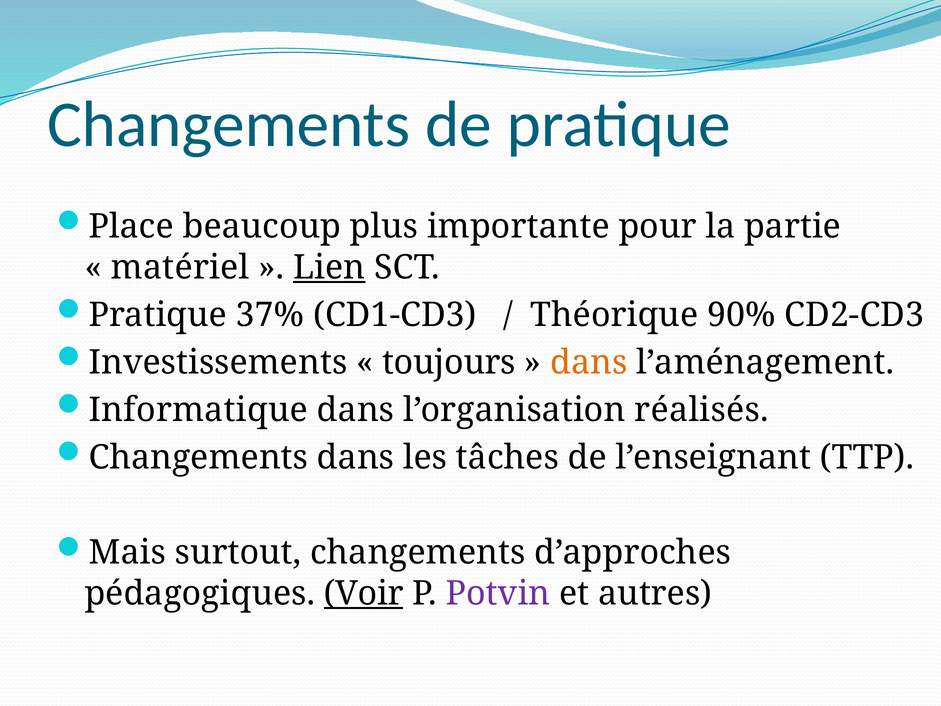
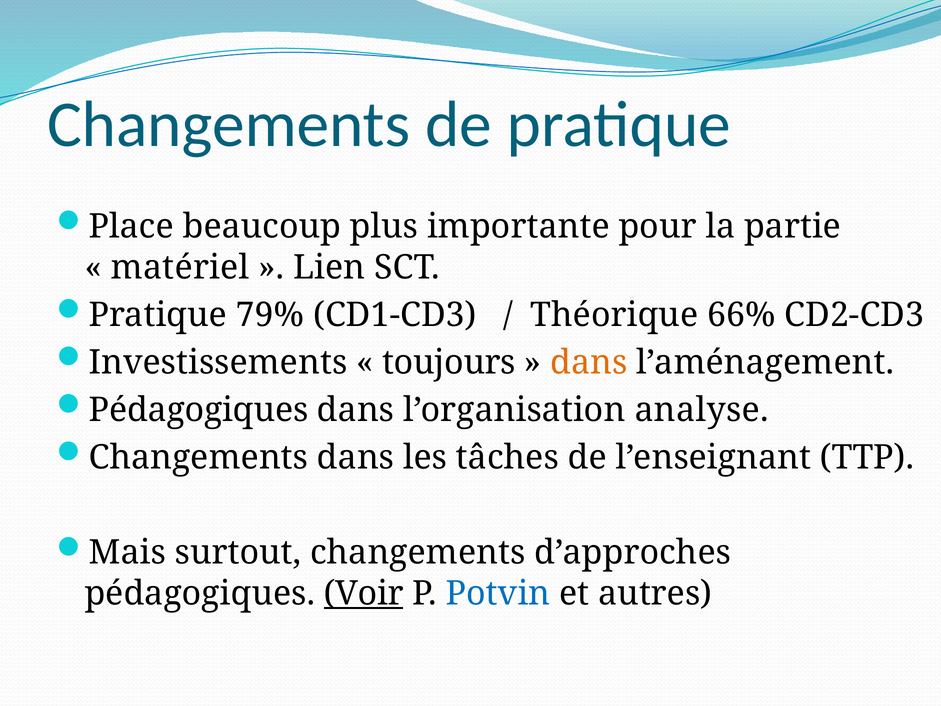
Lien underline: present -> none
37%: 37% -> 79%
90%: 90% -> 66%
Informatique at (198, 410): Informatique -> Pédagogiques
réalisés: réalisés -> analyse
Potvin colour: purple -> blue
